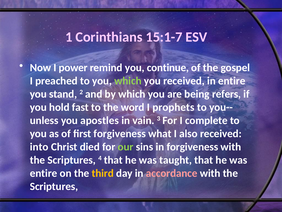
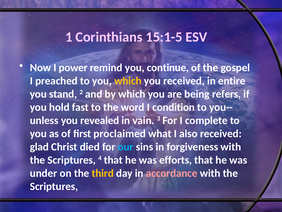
15:1-7: 15:1-7 -> 15:1-5
which at (128, 81) colour: light green -> yellow
prophets: prophets -> condition
apostles: apostles -> revealed
first forgiveness: forgiveness -> proclaimed
into: into -> glad
our colour: light green -> light blue
taught: taught -> efforts
entire at (44, 173): entire -> under
